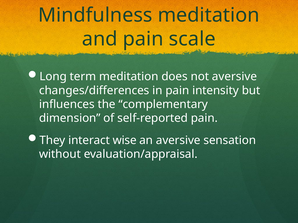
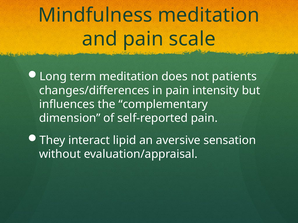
not aversive: aversive -> patients
wise: wise -> lipid
